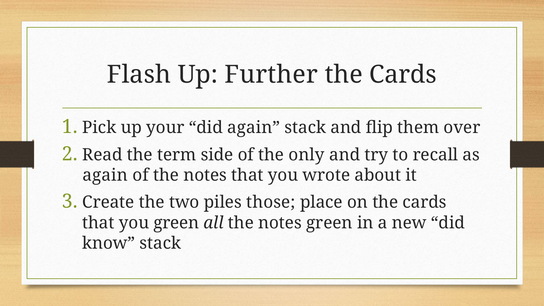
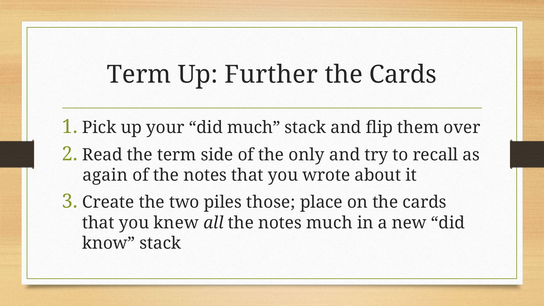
Flash at (139, 75): Flash -> Term
did again: again -> much
you green: green -> knew
notes green: green -> much
